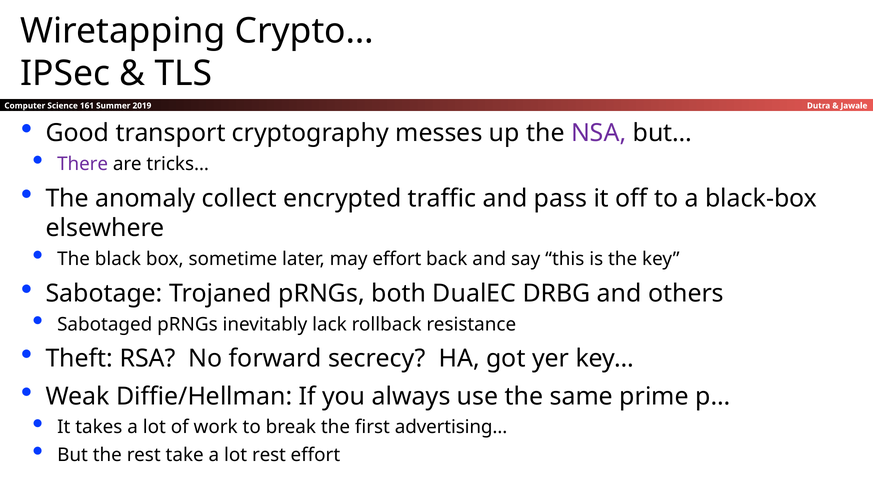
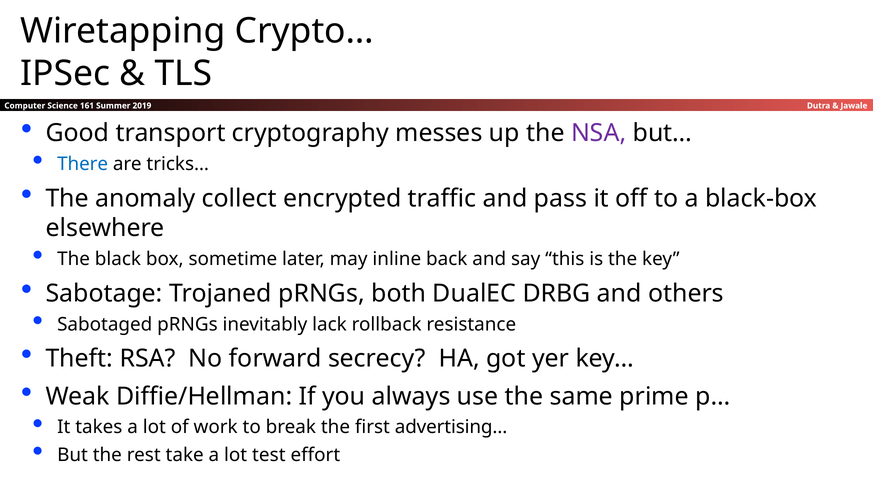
There colour: purple -> blue
may effort: effort -> inline
lot rest: rest -> test
